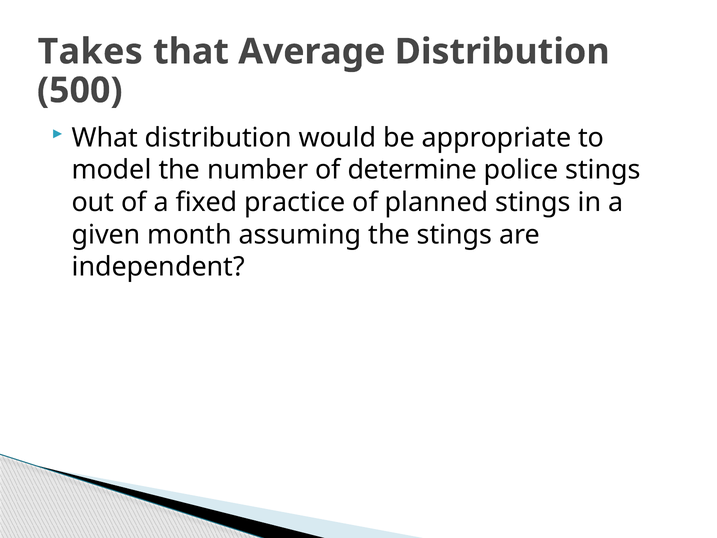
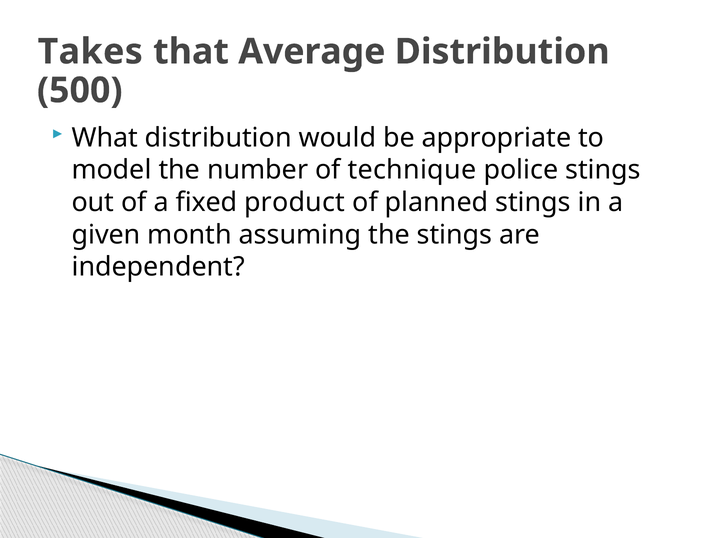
determine: determine -> technique
practice: practice -> product
